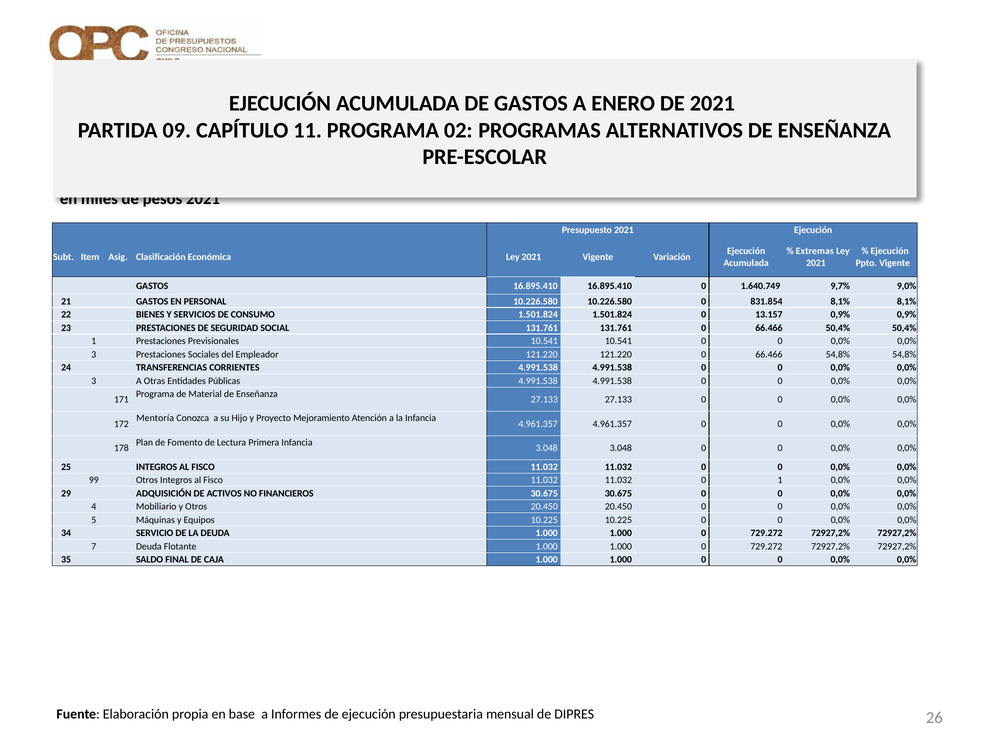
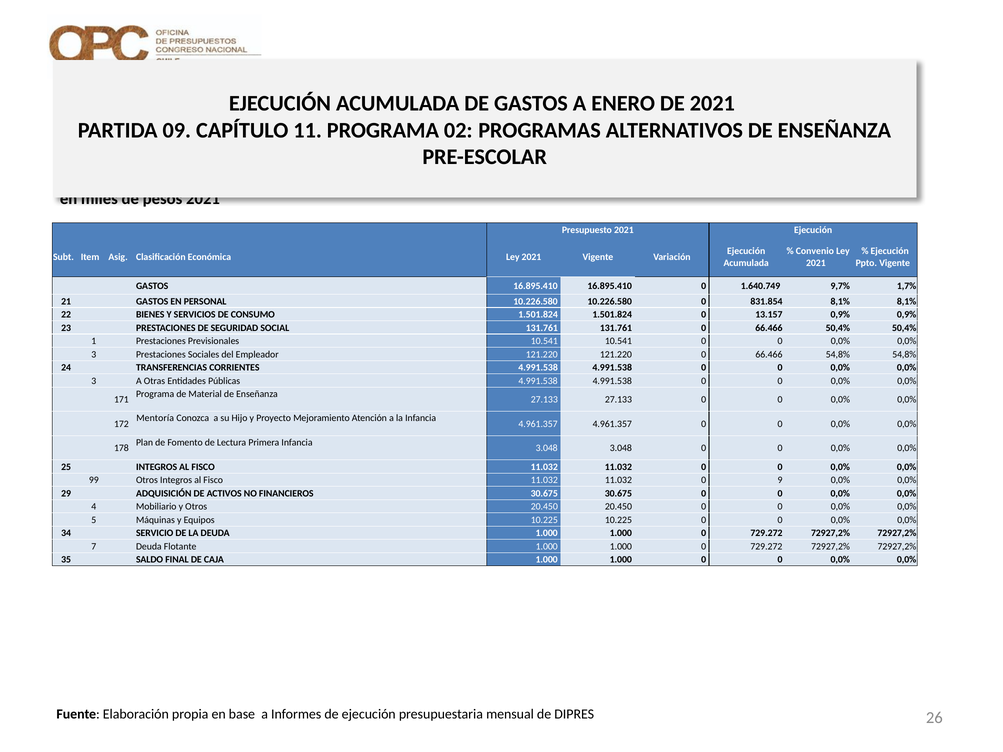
Extremas: Extremas -> Convenio
9,0%: 9,0% -> 1,7%
0 1: 1 -> 9
